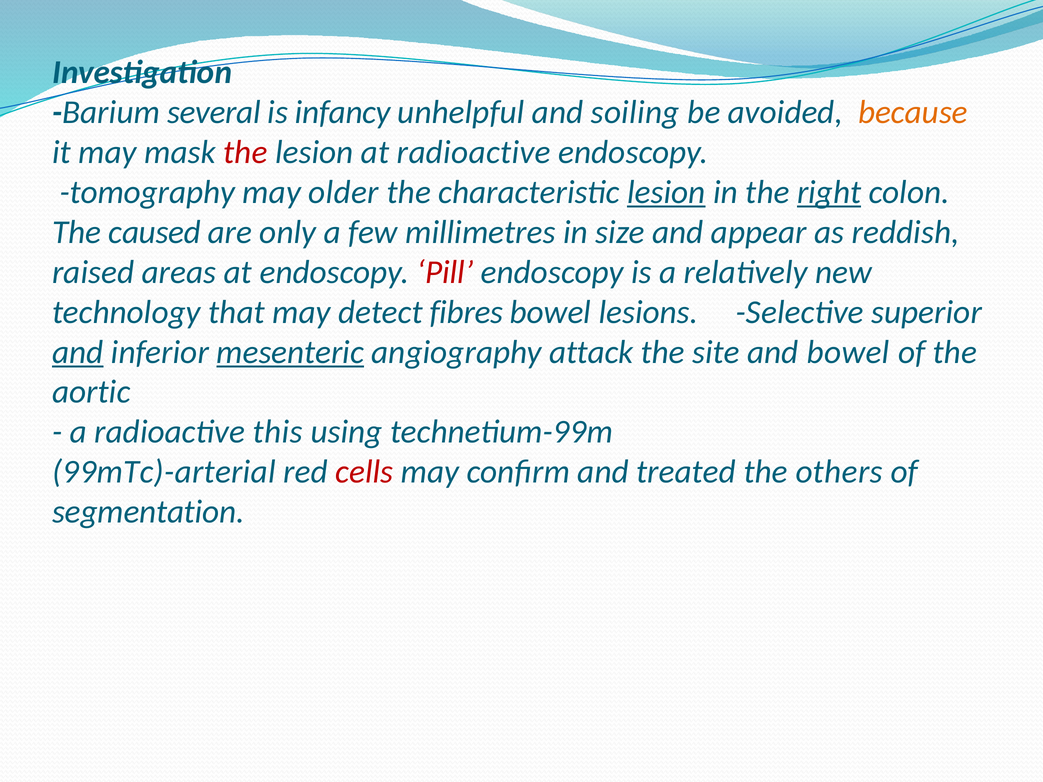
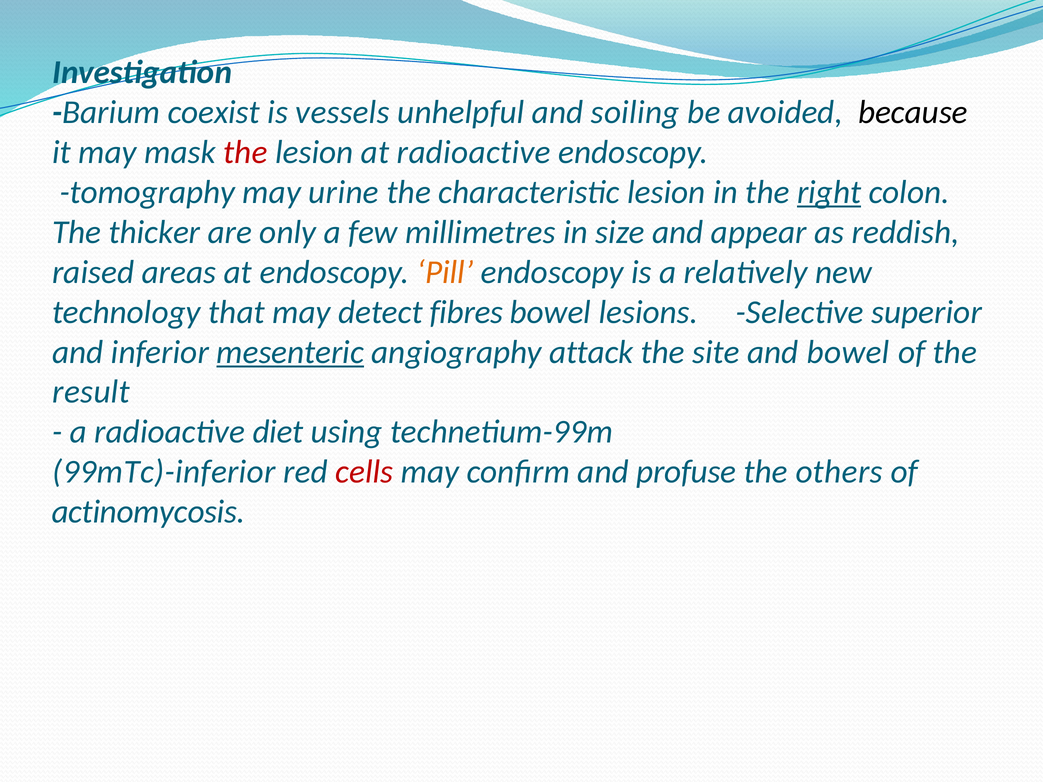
several: several -> coexist
infancy: infancy -> vessels
because colour: orange -> black
older: older -> urine
lesion at (666, 192) underline: present -> none
caused: caused -> thicker
Pill colour: red -> orange
and at (78, 352) underline: present -> none
aortic: aortic -> result
this: this -> diet
99mTc)-arterial: 99mTc)-arterial -> 99mTc)-inferior
treated: treated -> profuse
segmentation: segmentation -> actinomycosis
